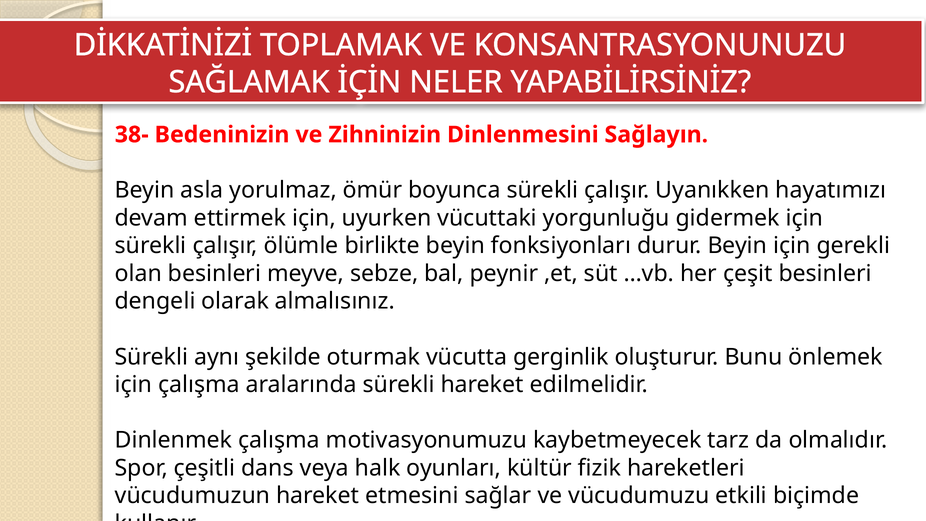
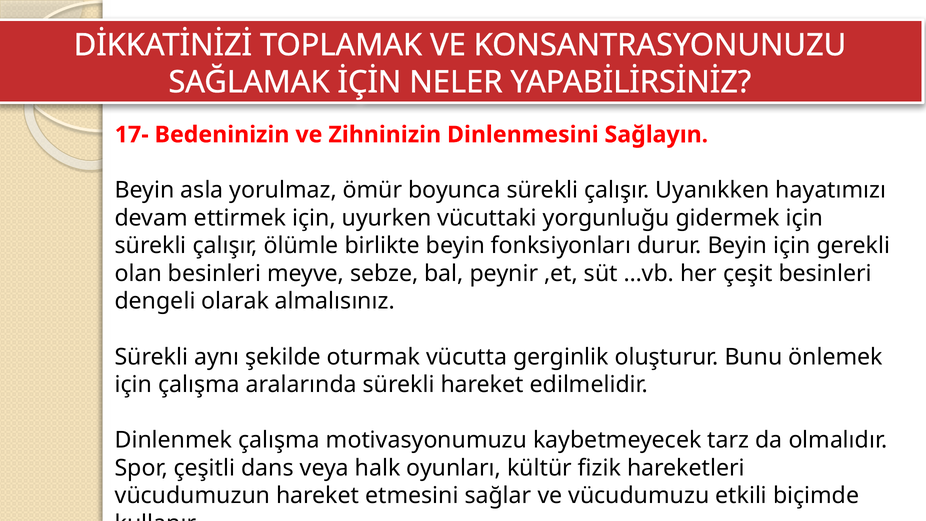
38-: 38- -> 17-
